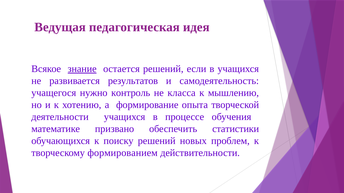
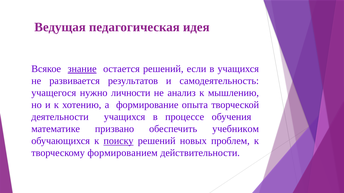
контроль: контроль -> личности
класса: класса -> анализ
статистики: статистики -> учебником
поиску underline: none -> present
